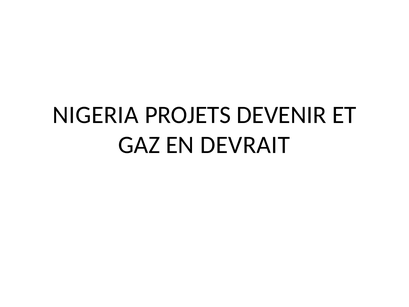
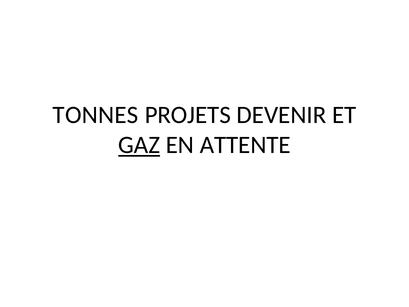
NIGERIA: NIGERIA -> TONNES
GAZ underline: none -> present
DEVRAIT: DEVRAIT -> ATTENTE
